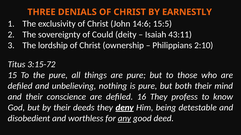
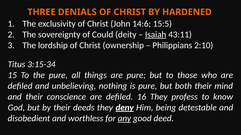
EARNESTLY: EARNESTLY -> HARDENED
Isaiah underline: none -> present
3:15-72: 3:15-72 -> 3:15-34
